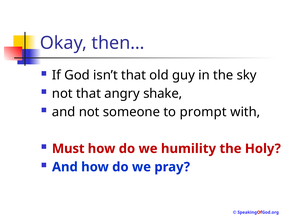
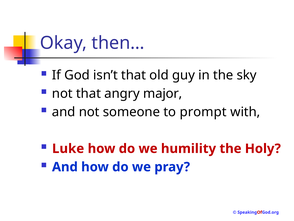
shake: shake -> major
Must: Must -> Luke
